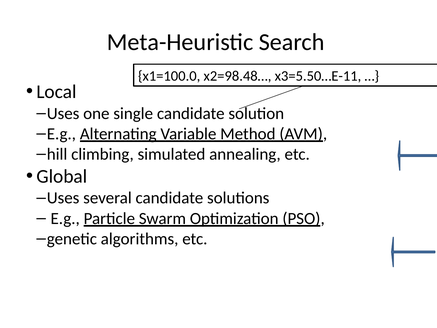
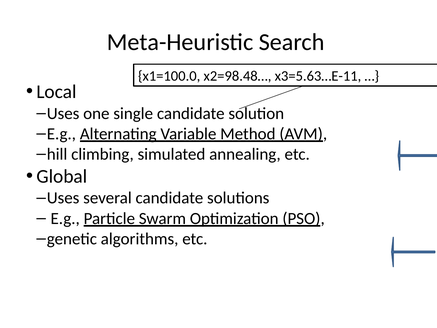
x3=5.50…E-11: x3=5.50…E-11 -> x3=5.63…E-11
